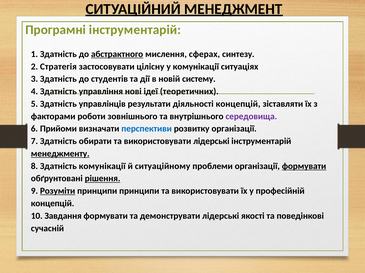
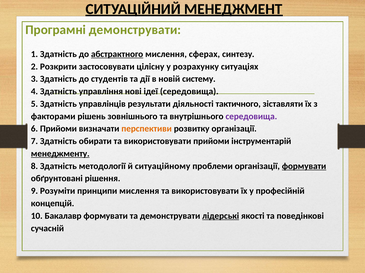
Програмні інструментарій: інструментарій -> демонструвати
Стратегія: Стратегія -> Розкрити
у комунікації: комунікації -> розрахунку
ідеї теоретичних: теоретичних -> середовища
діяльності концепцій: концепцій -> тактичного
роботи: роботи -> рішень
перспективи colour: blue -> orange
використовувати лідерські: лідерські -> прийоми
Здатність комунікації: комунікації -> методології
рішення underline: present -> none
Розуміти underline: present -> none
принципи принципи: принципи -> мислення
Завдання: Завдання -> Бакалавр
лідерські at (221, 216) underline: none -> present
